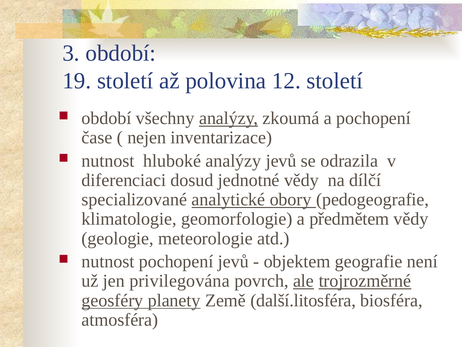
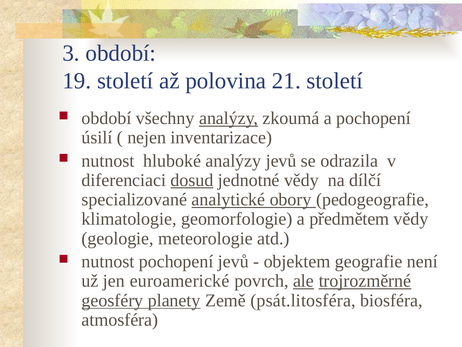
12: 12 -> 21
čase: čase -> úsilí
dosud underline: none -> present
privilegována: privilegována -> euroamerické
další.litosféra: další.litosféra -> psát.litosféra
